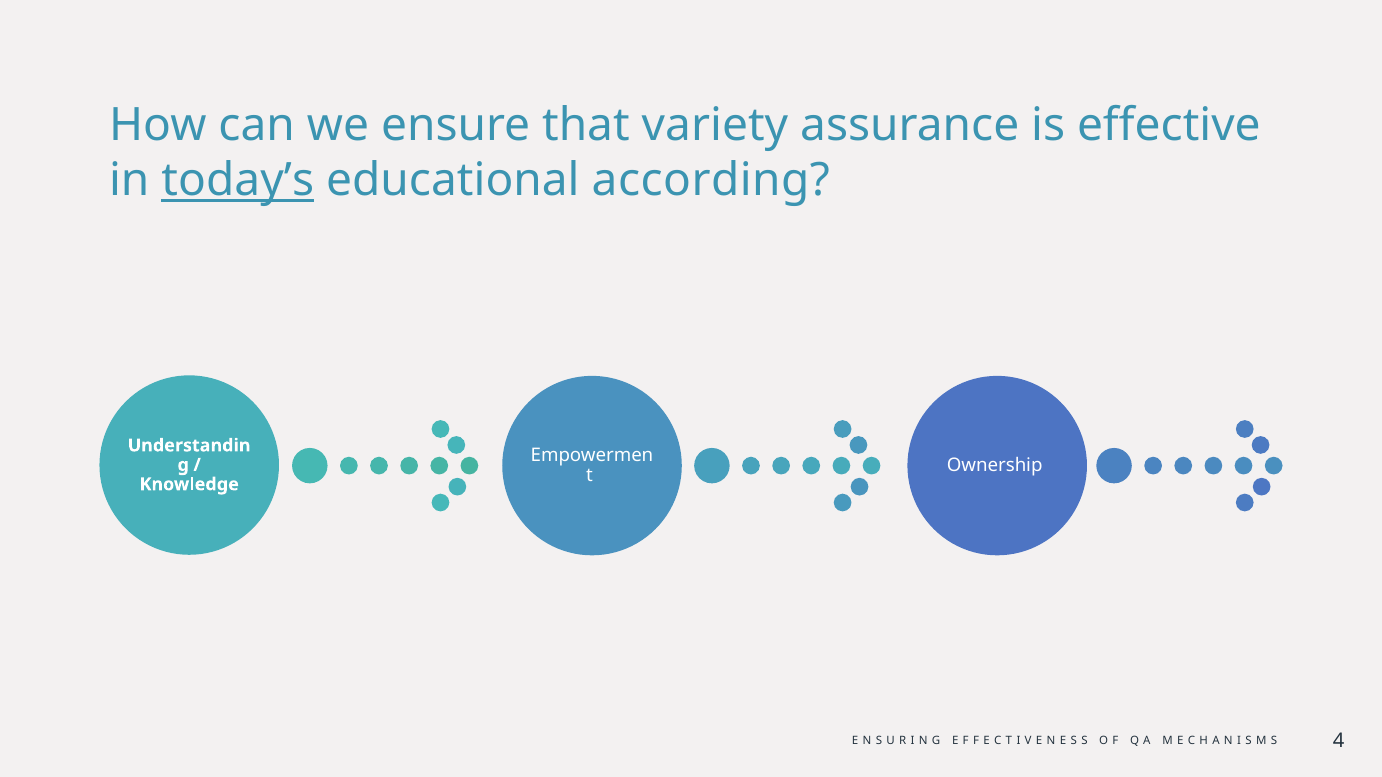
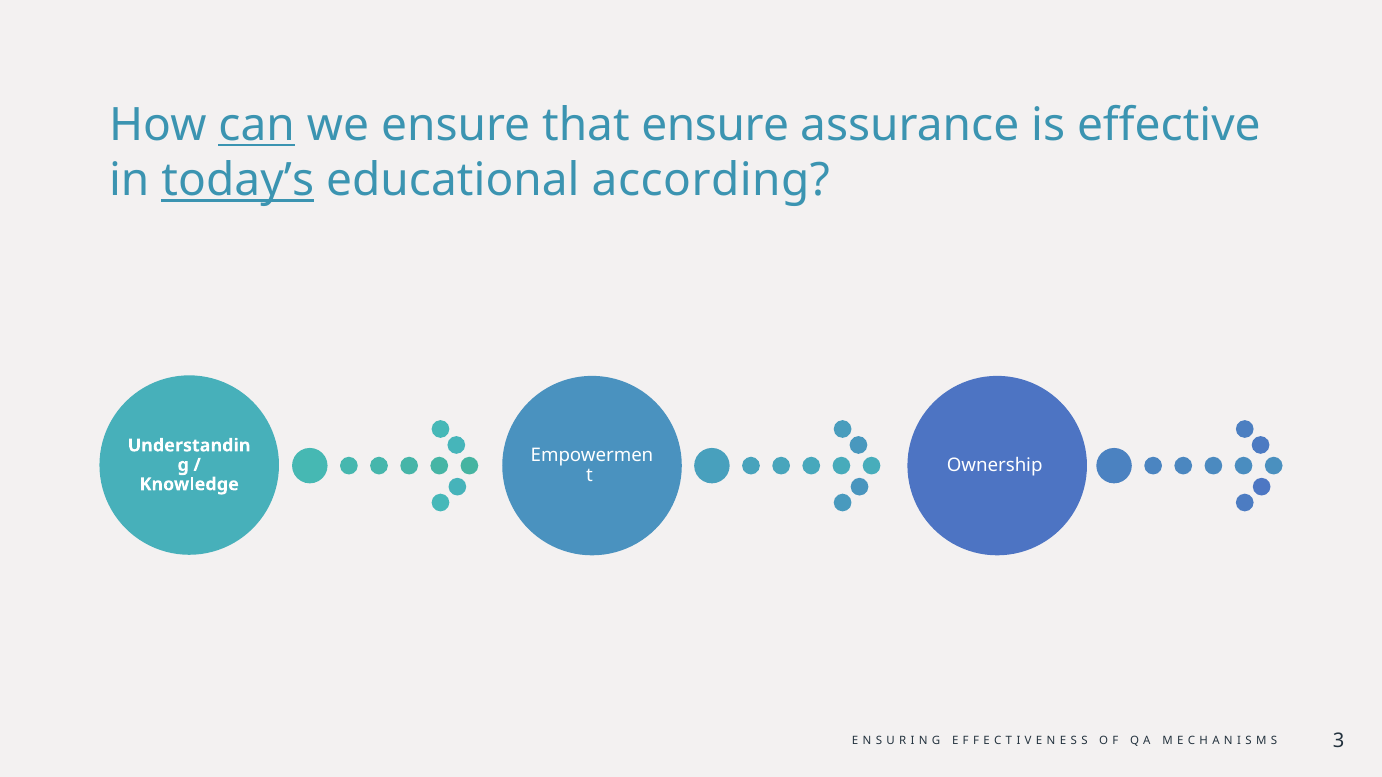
can underline: none -> present
that variety: variety -> ensure
4: 4 -> 3
